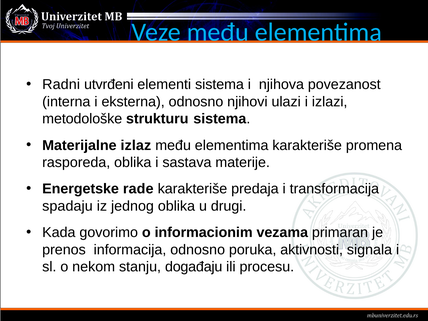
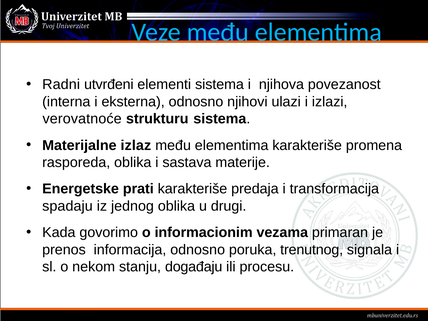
metodološke: metodološke -> verovatnoće
rade: rade -> prati
aktivnosti: aktivnosti -> trenutnog
